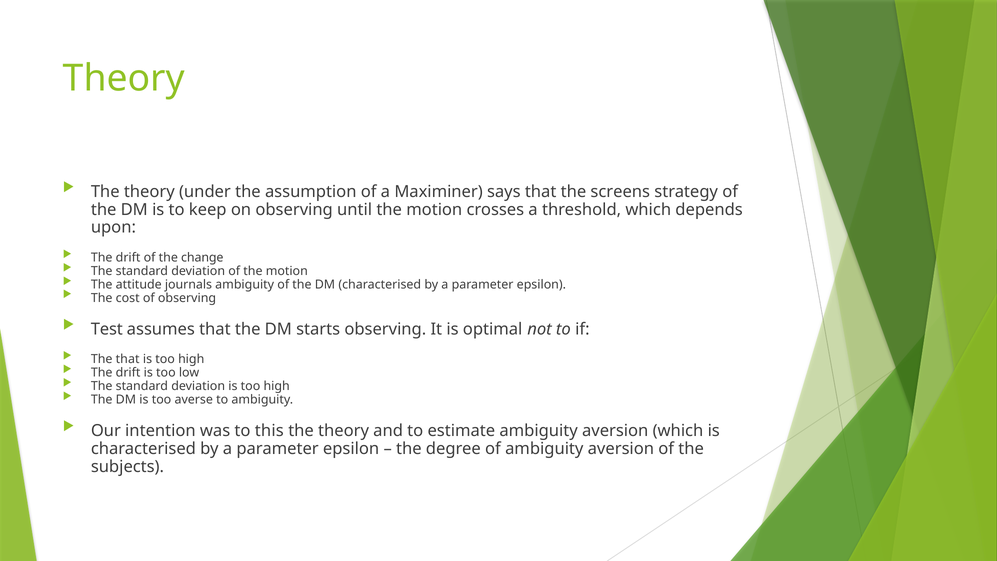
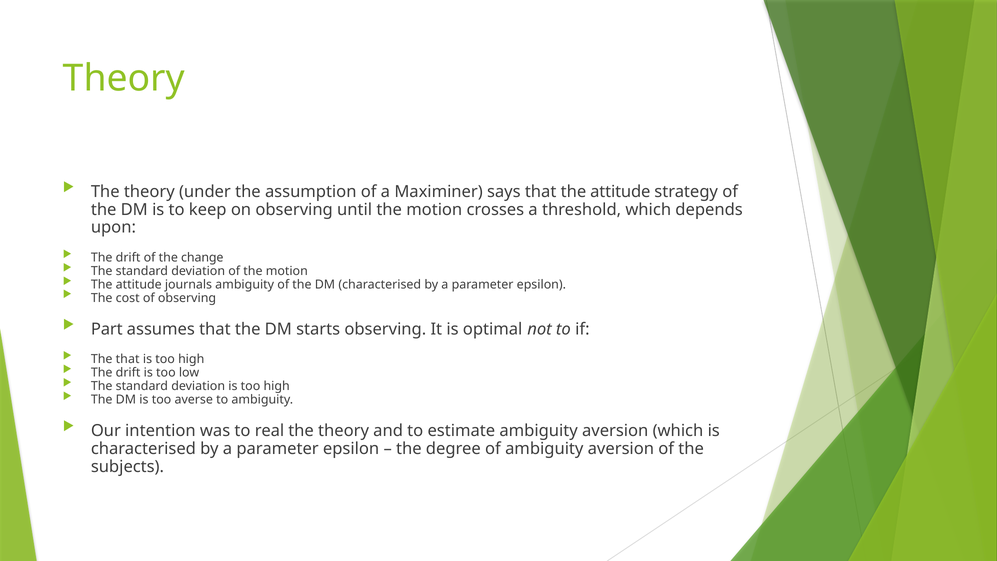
that the screens: screens -> attitude
Test: Test -> Part
this: this -> real
